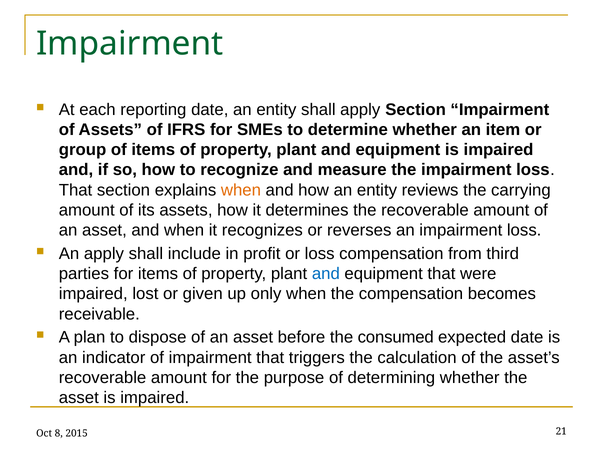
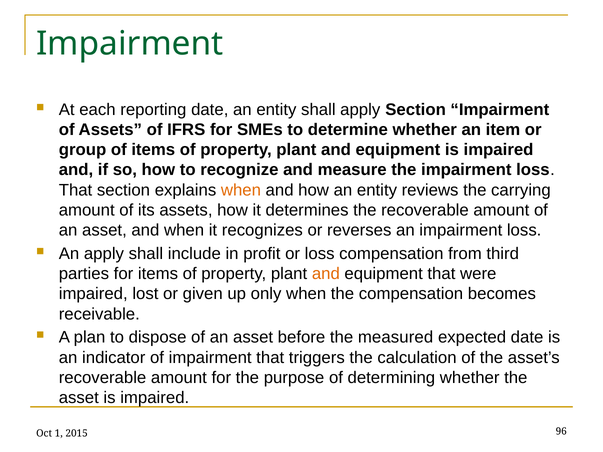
and at (326, 274) colour: blue -> orange
consumed: consumed -> measured
8: 8 -> 1
21: 21 -> 96
